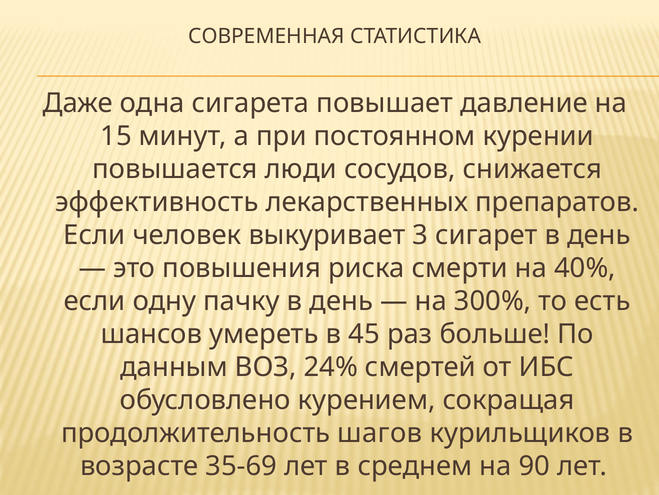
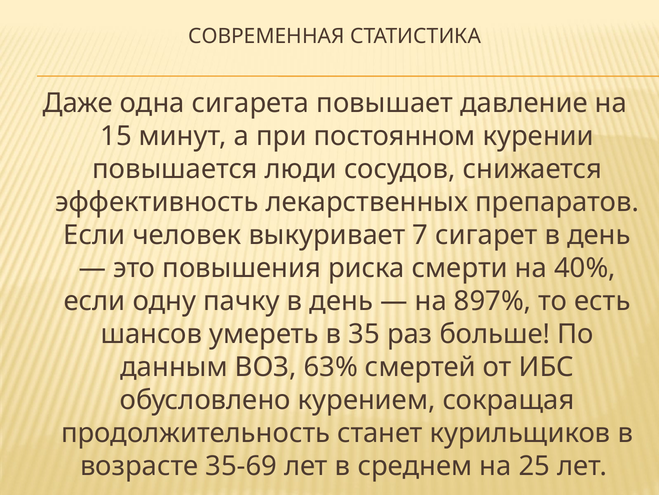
3: 3 -> 7
300%: 300% -> 897%
45: 45 -> 35
24%: 24% -> 63%
шагов: шагов -> станет
90: 90 -> 25
